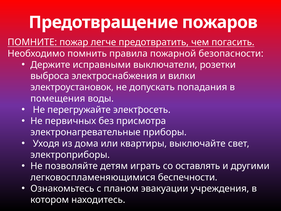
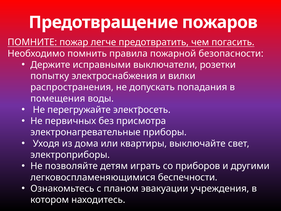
выброса: выброса -> попытку
электроустановок: электроустановок -> распространения
оставлять: оставлять -> приборов
